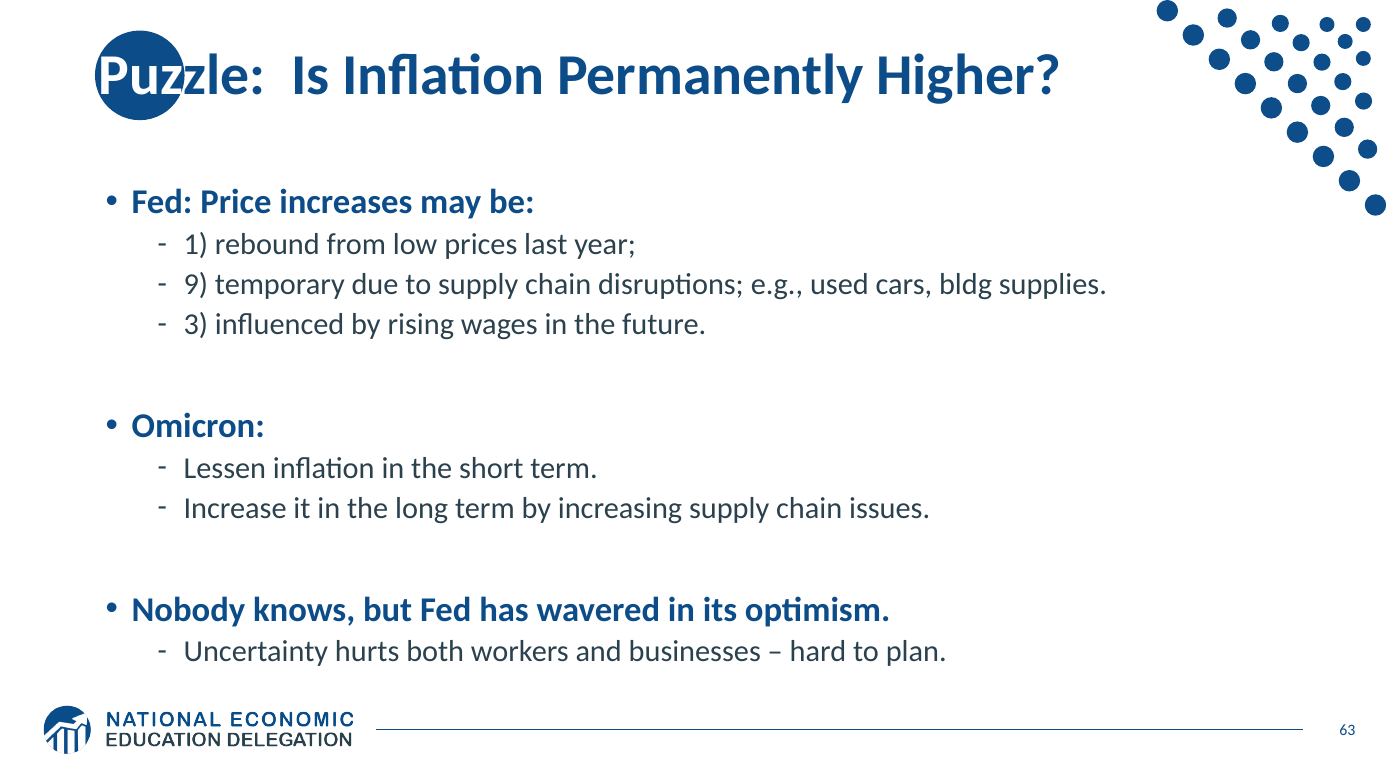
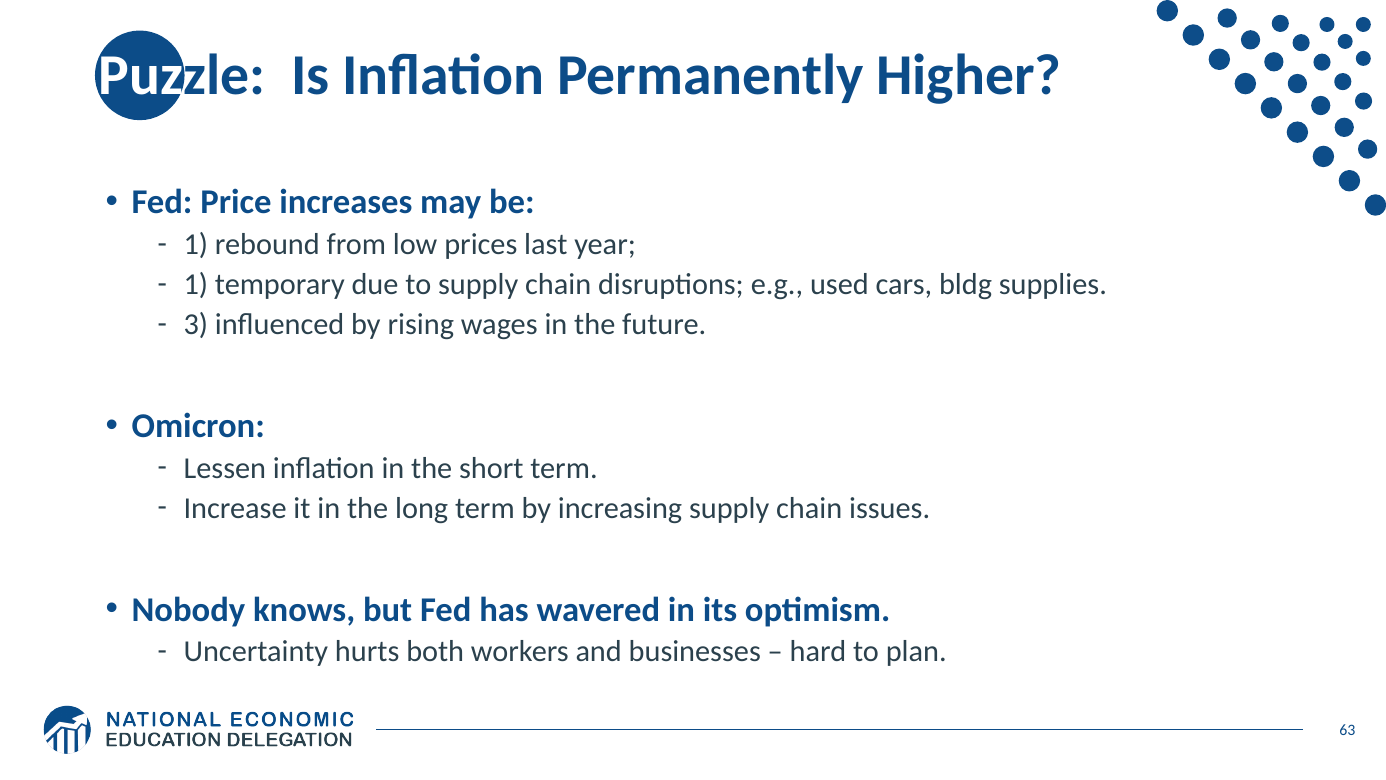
9 at (196, 284): 9 -> 1
